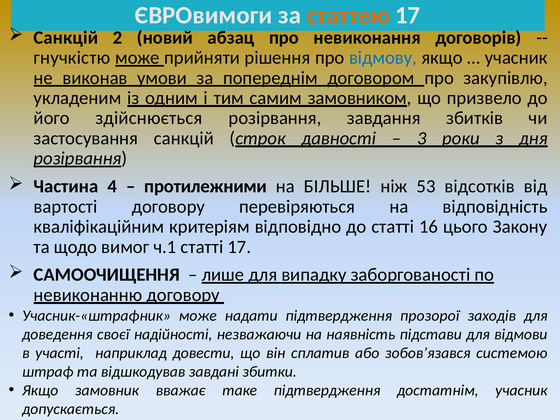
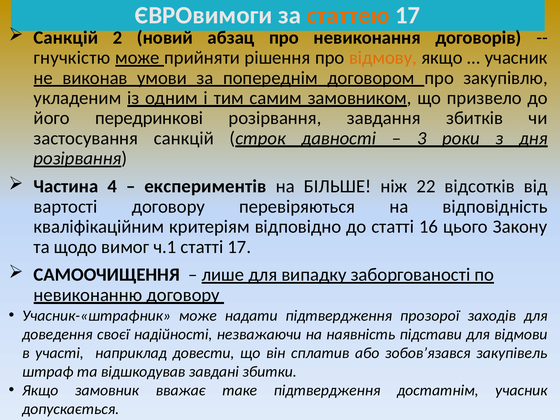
відмову colour: blue -> orange
здійснюється: здійснюється -> передринкові
протилежними: протилежними -> експериментів
53: 53 -> 22
системою: системою -> закупівель
